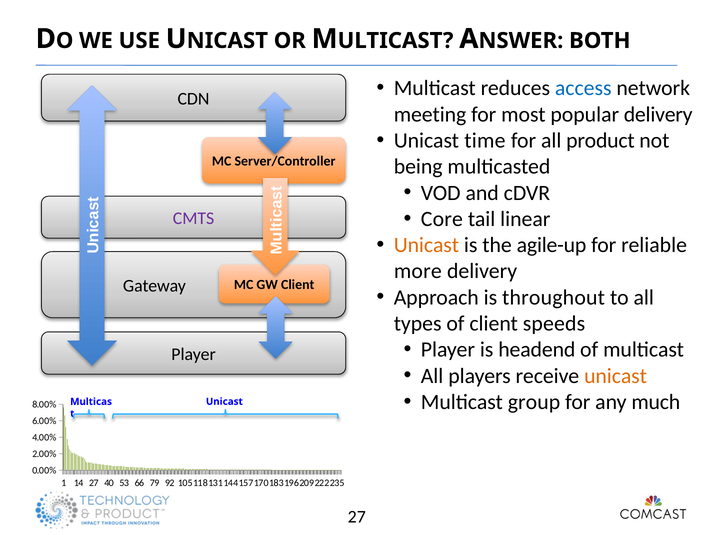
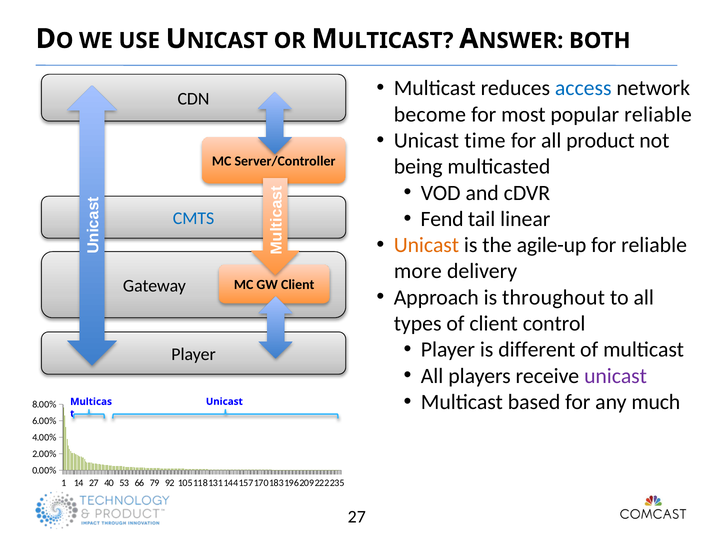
meeting: meeting -> become
popular delivery: delivery -> reliable
Core: Core -> Fend
CMTS colour: purple -> blue
speeds: speeds -> control
headend: headend -> different
unicast at (616, 376) colour: orange -> purple
group: group -> based
